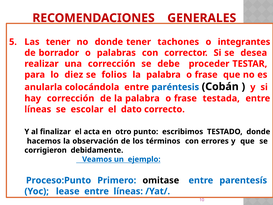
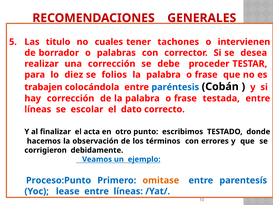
Las tener: tener -> titulo
no donde: donde -> cuales
integrantes: integrantes -> intervienen
anularla: anularla -> trabajen
omitase colour: black -> orange
